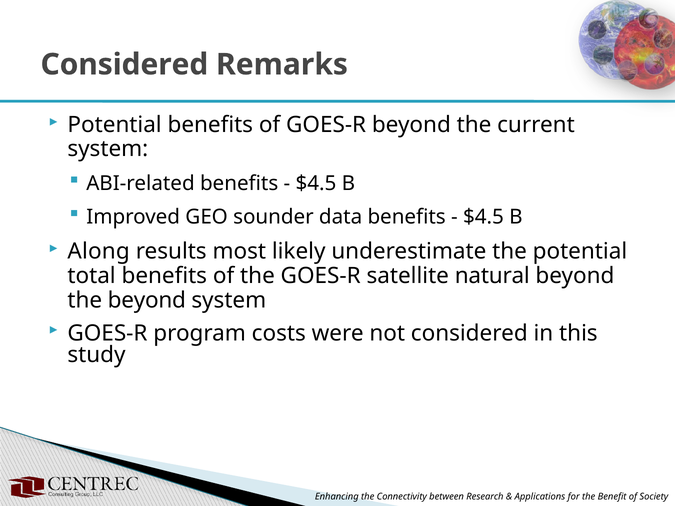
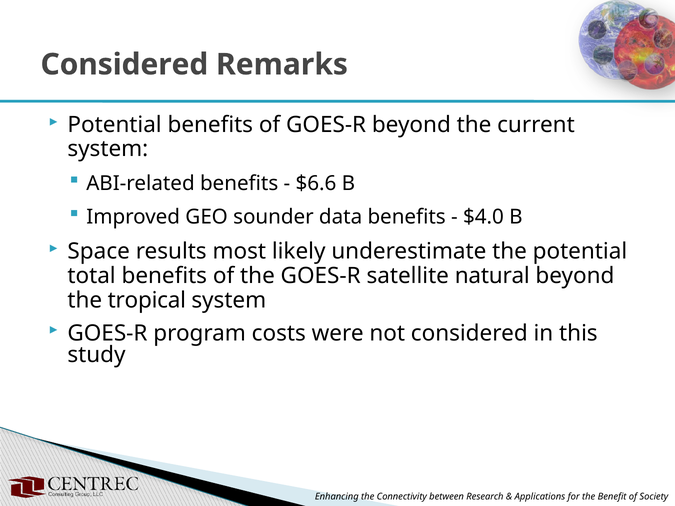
$4.5 at (316, 184): $4.5 -> $6.6
$4.5 at (483, 217): $4.5 -> $4.0
Along: Along -> Space
the beyond: beyond -> tropical
